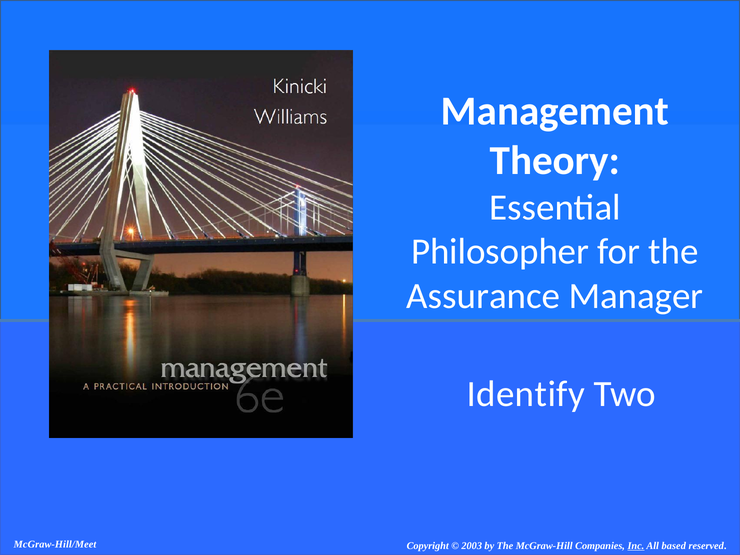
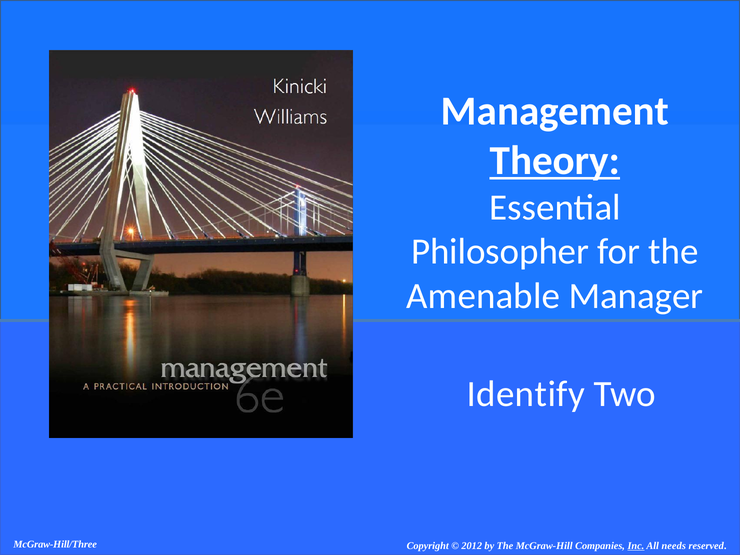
Theory underline: none -> present
Assurance: Assurance -> Amenable
McGraw-Hill/Meet: McGraw-Hill/Meet -> McGraw-Hill/Three
2003: 2003 -> 2012
based: based -> needs
